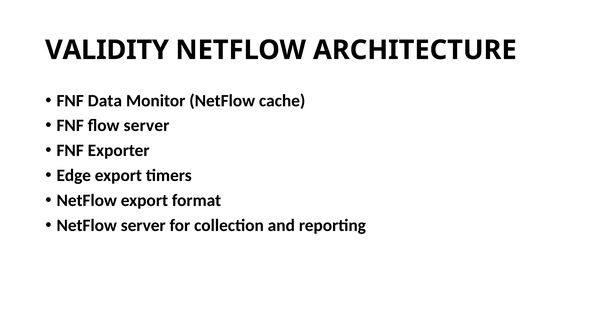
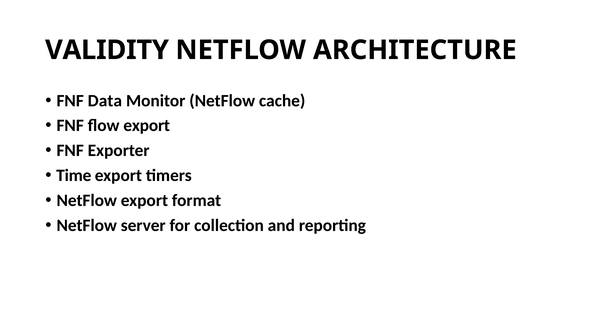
flow server: server -> export
Edge: Edge -> Time
